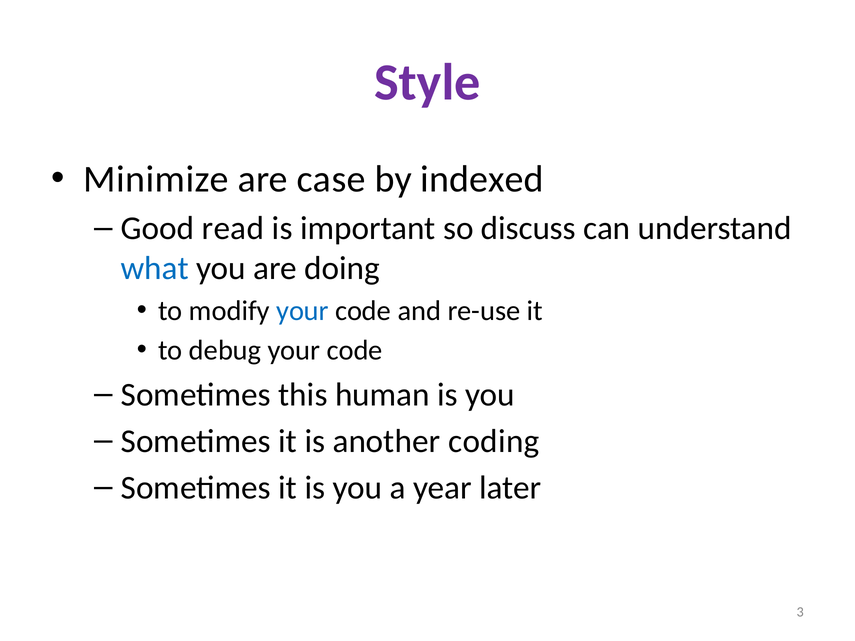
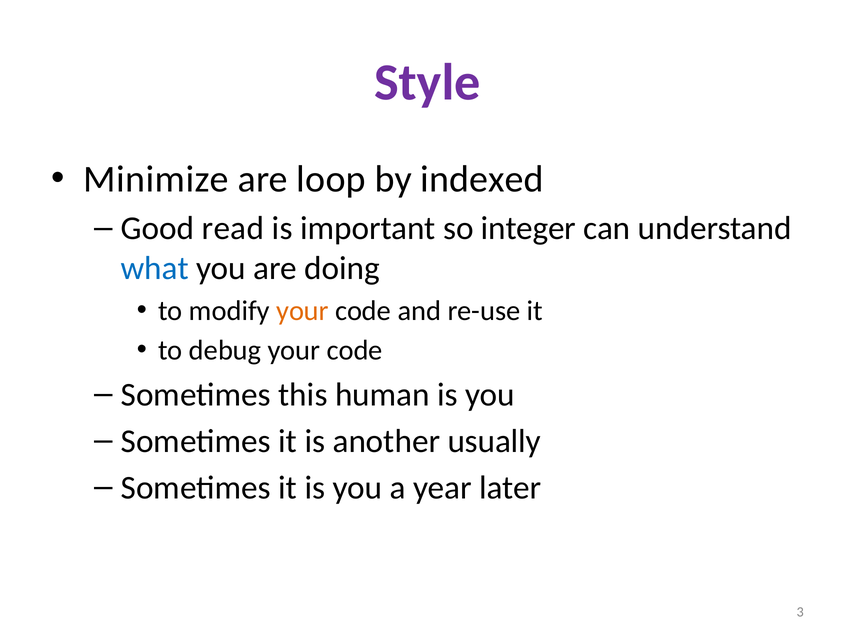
case: case -> loop
discuss: discuss -> integer
your at (303, 311) colour: blue -> orange
coding: coding -> usually
